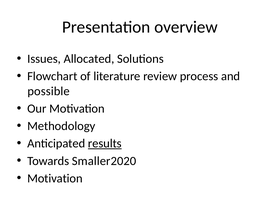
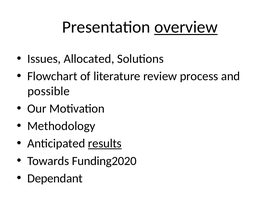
overview underline: none -> present
Smaller2020: Smaller2020 -> Funding2020
Motivation at (55, 178): Motivation -> Dependant
